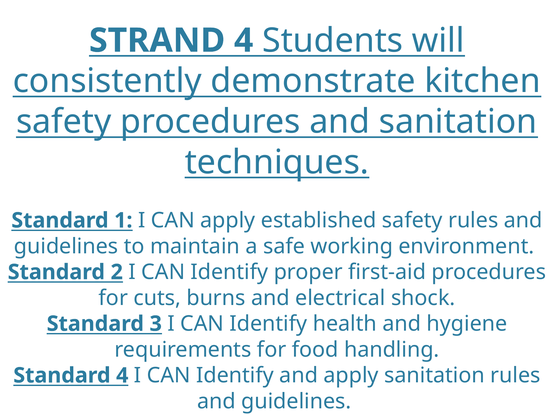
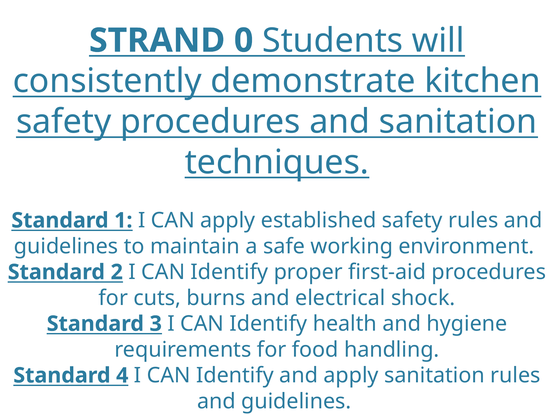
STRAND 4: 4 -> 0
